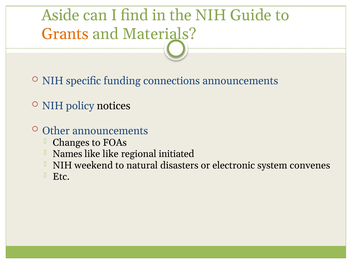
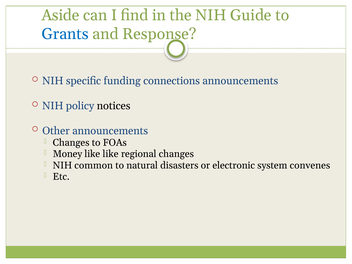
Grants colour: orange -> blue
Materials: Materials -> Response
Names: Names -> Money
regional initiated: initiated -> changes
weekend: weekend -> common
